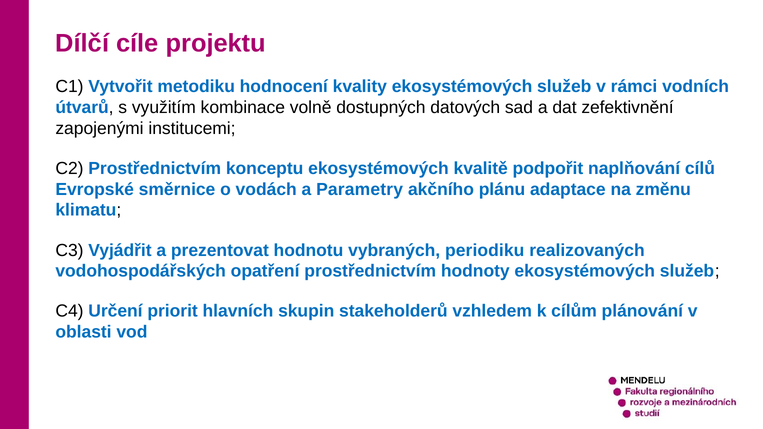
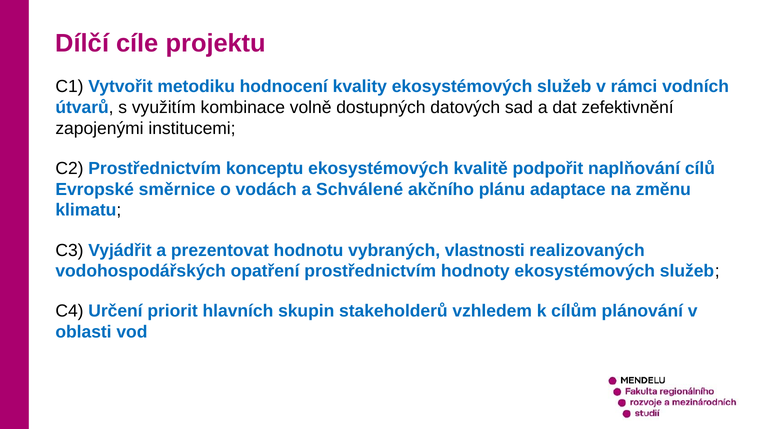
Parametry: Parametry -> Schválené
periodiku: periodiku -> vlastnosti
